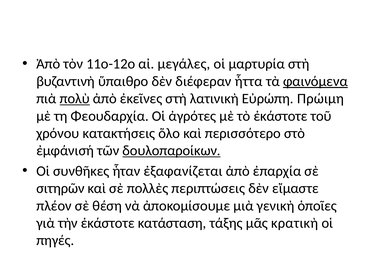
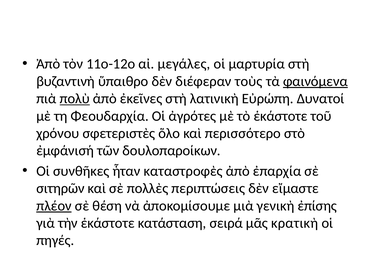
ἧττα: ἧττα -> τοὺς
Πρώιμη: Πρώιμη -> Δυνατοί
κατακτήσεις: κατακτήσεις -> σφετεριστὲς
δουλοπαροίκων underline: present -> none
ἐξαφανίζεται: ἐξαφανίζεται -> καταστροφὲς
πλέον underline: none -> present
ὁποῖες: ὁποῖες -> ἐπίσης
τάξης: τάξης -> σειρά
